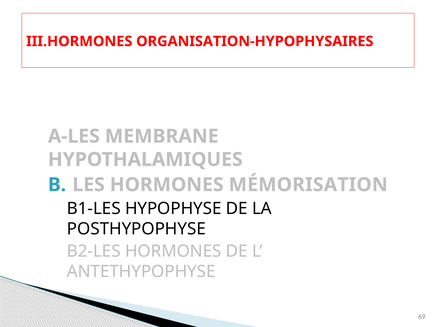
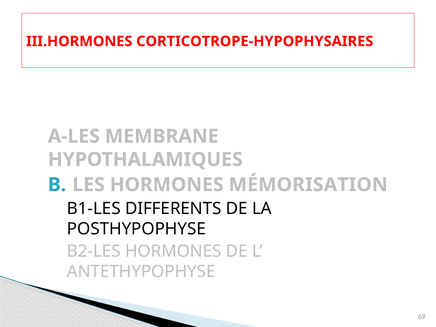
ORGANISATION-HYPOPHYSAIRES: ORGANISATION-HYPOPHYSAIRES -> CORTICOTROPE-HYPOPHYSAIRES
HYPOPHYSE: HYPOPHYSE -> DIFFERENTS
